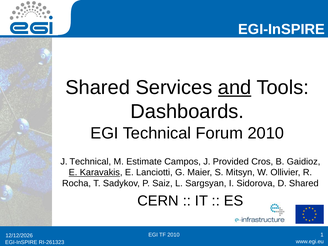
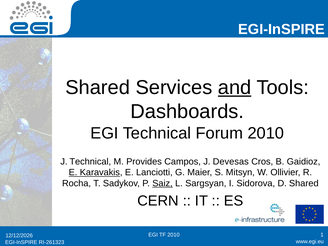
Estimate: Estimate -> Provides
Provided: Provided -> Devesas
Saiz underline: none -> present
